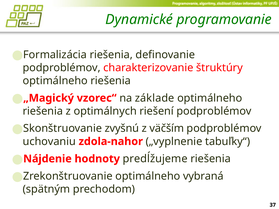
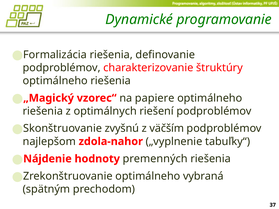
základe: základe -> papiere
uchovaniu: uchovaniu -> najlepšom
predĺžujeme: predĺžujeme -> premenných
